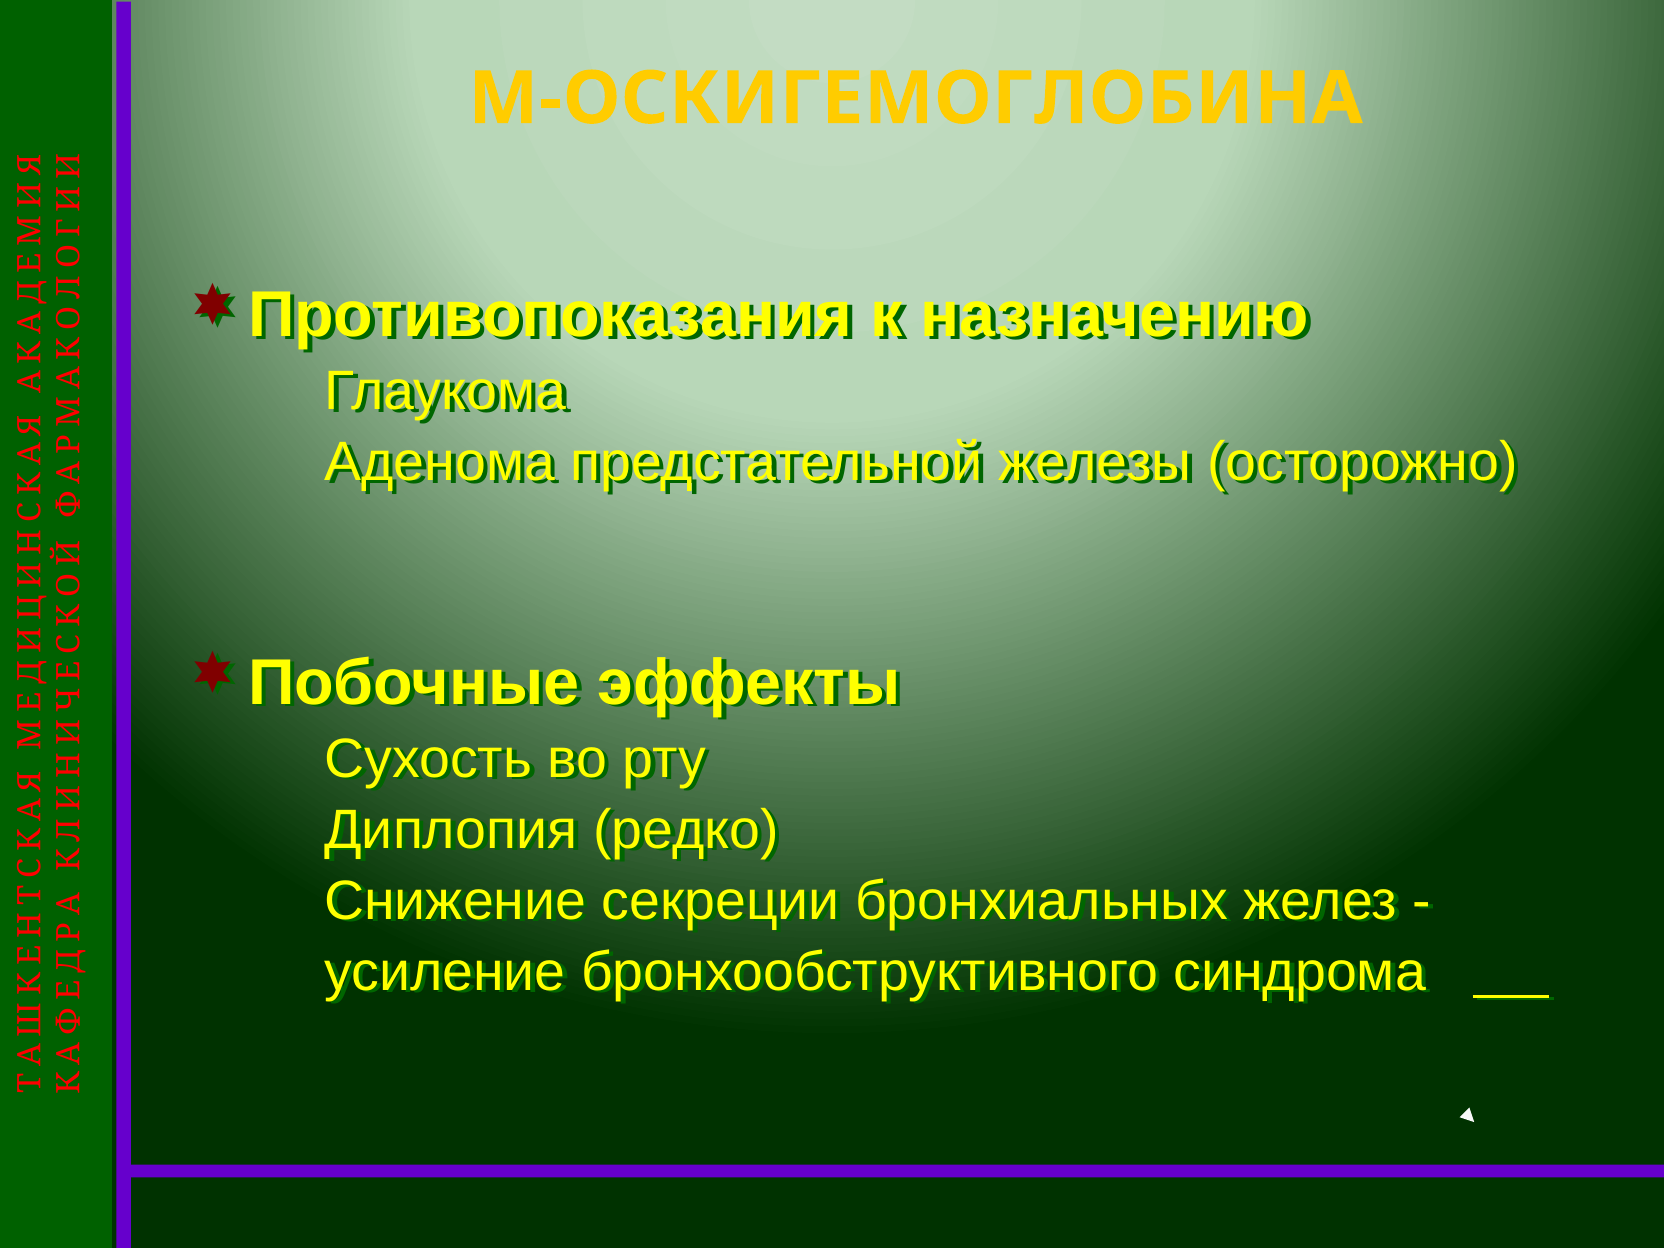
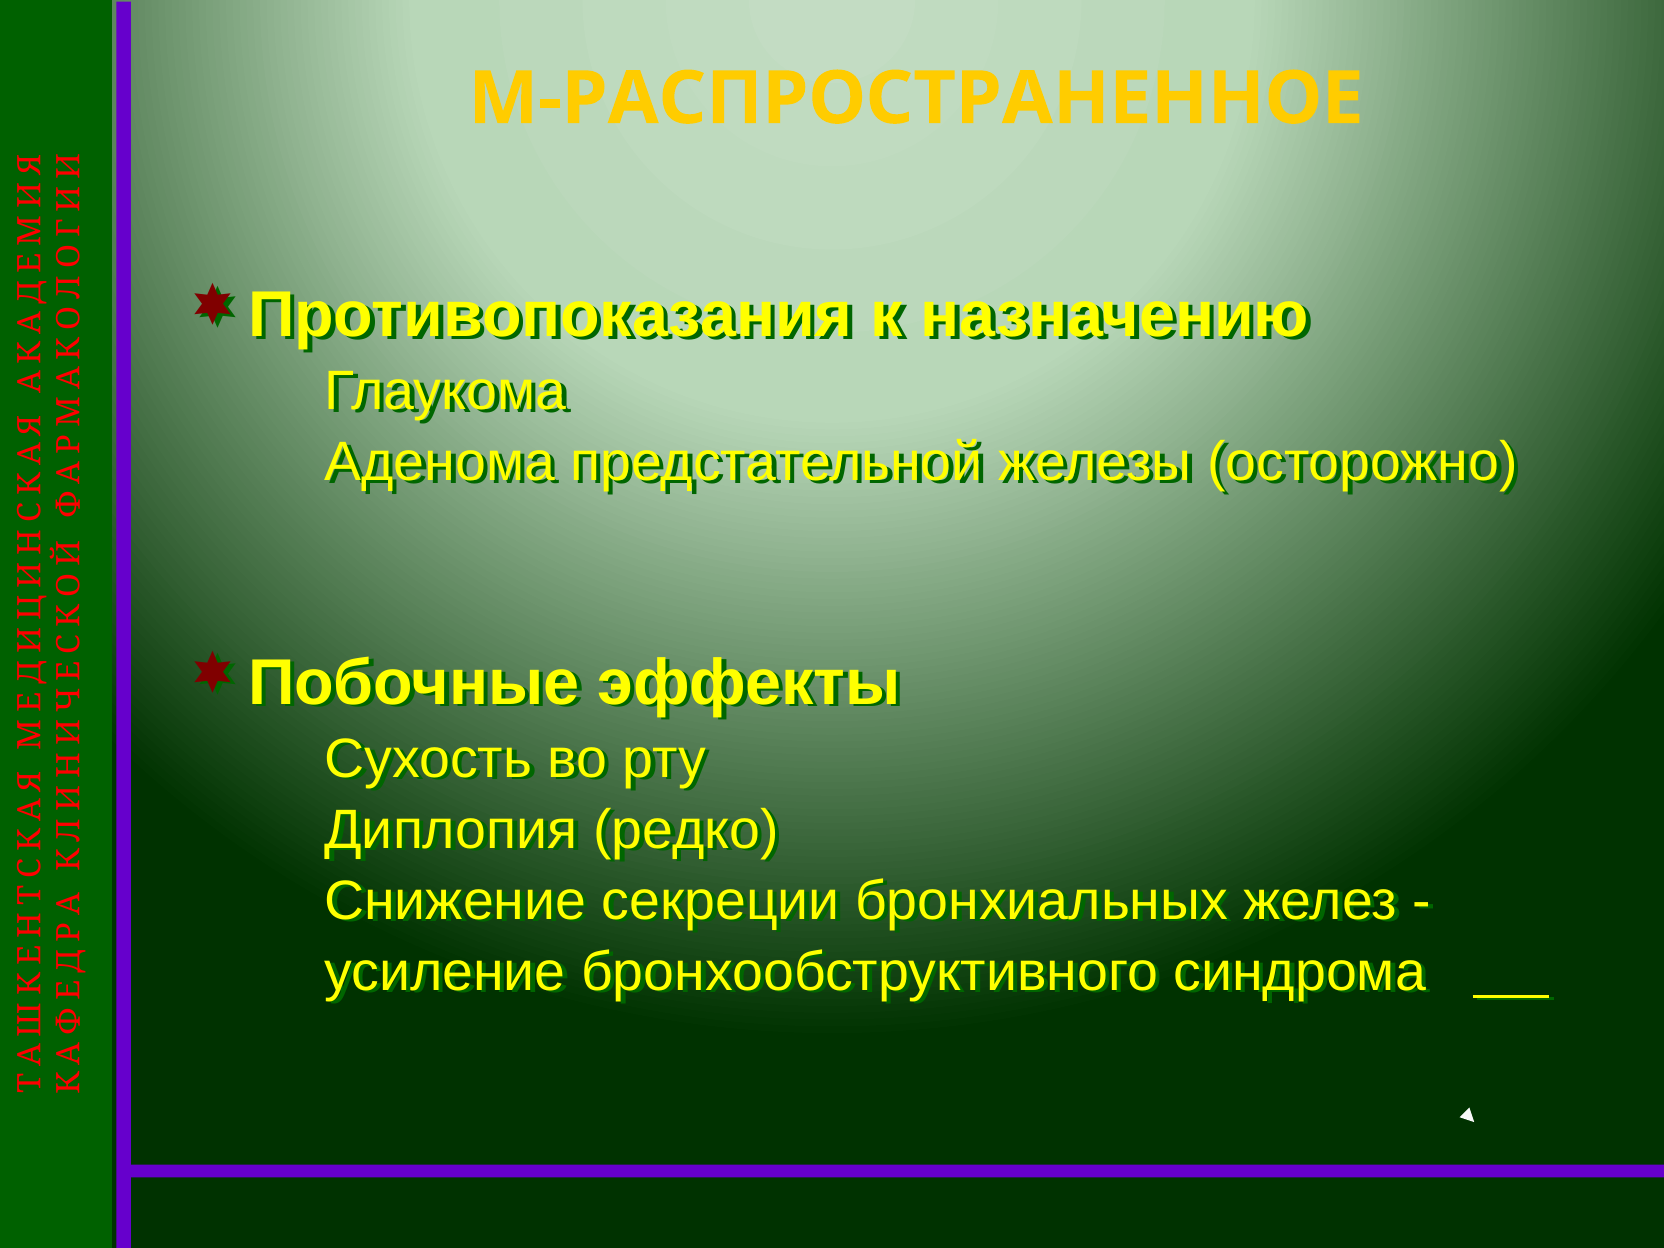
М-ОСКИГЕМОГЛОБИНА: М-ОСКИГЕМОГЛОБИНА -> М-РАСПРОСТРАНЕННОЕ
